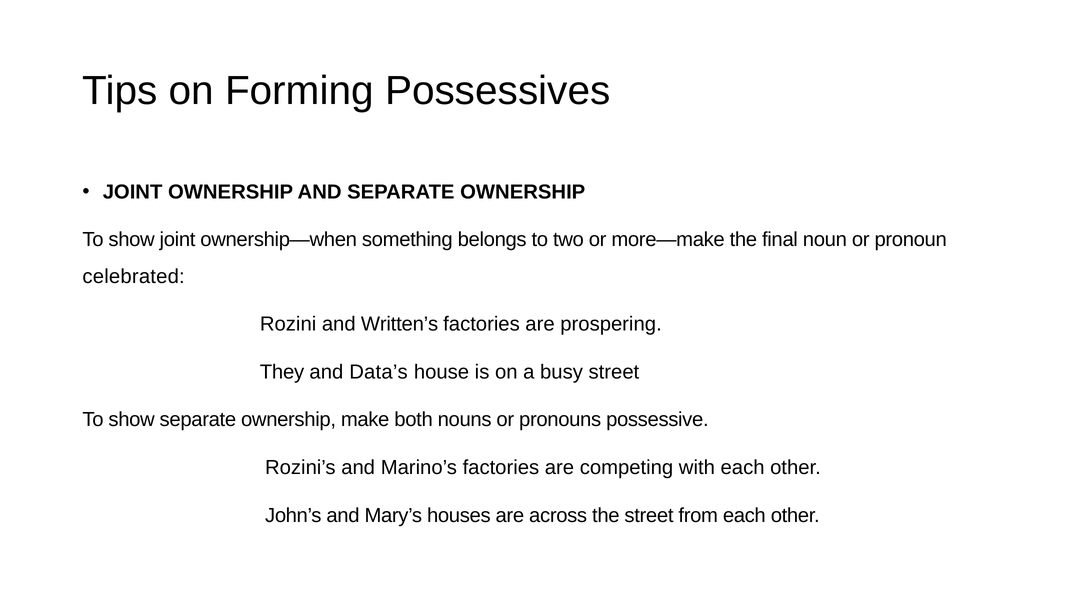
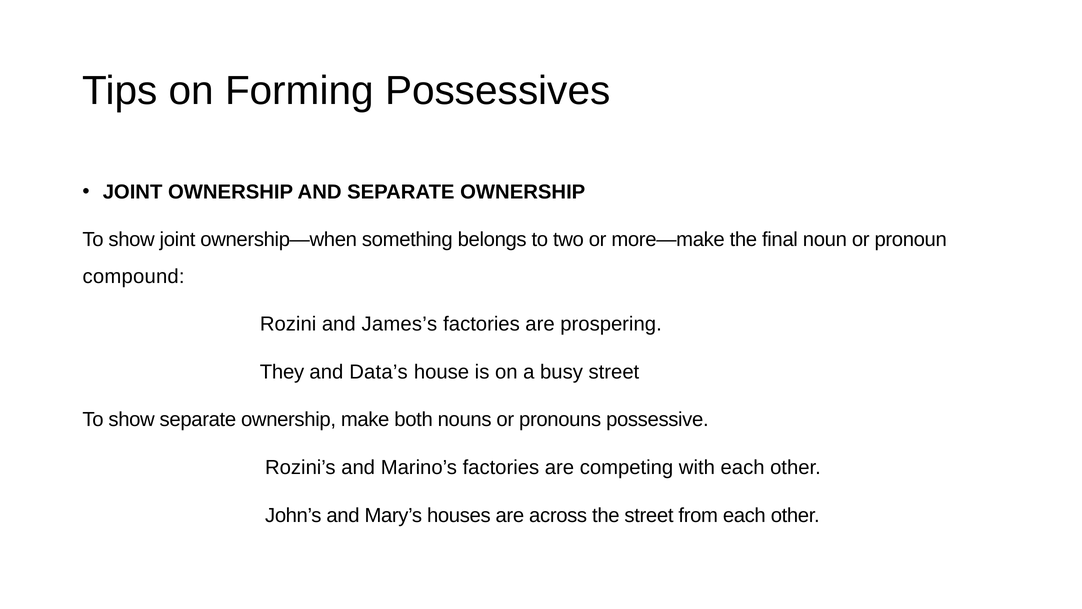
celebrated: celebrated -> compound
Written’s: Written’s -> James’s
